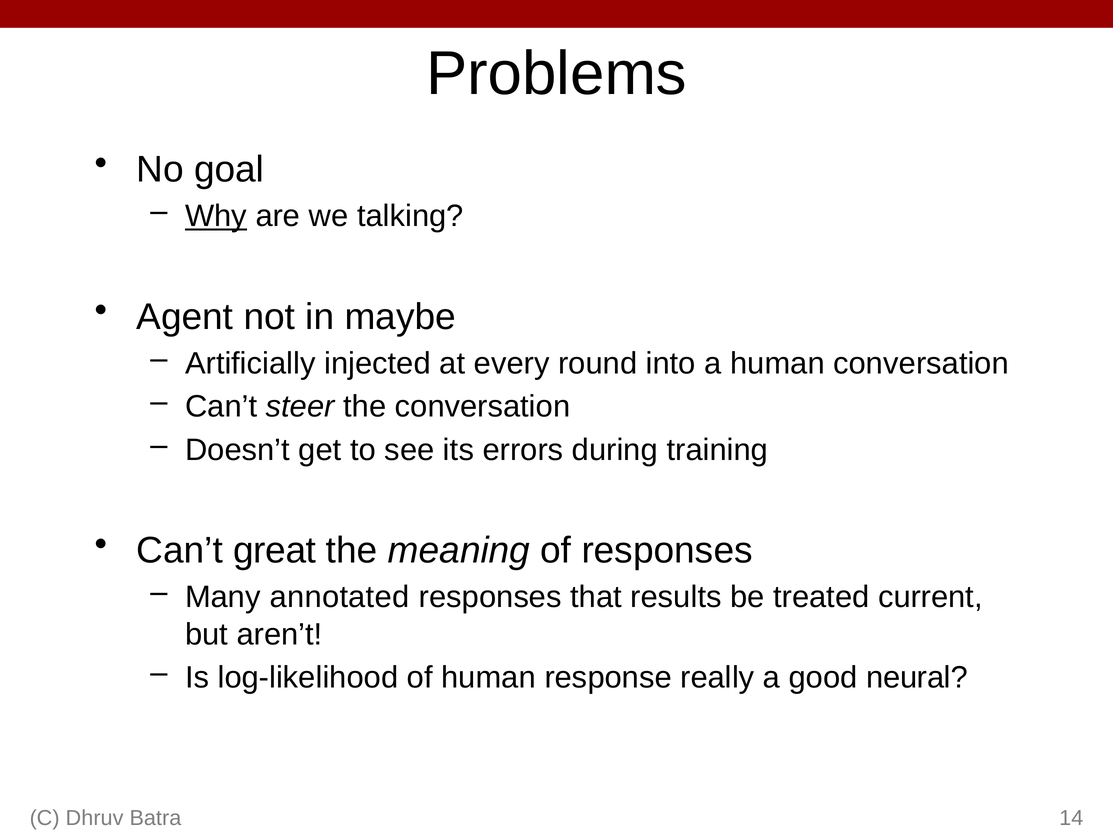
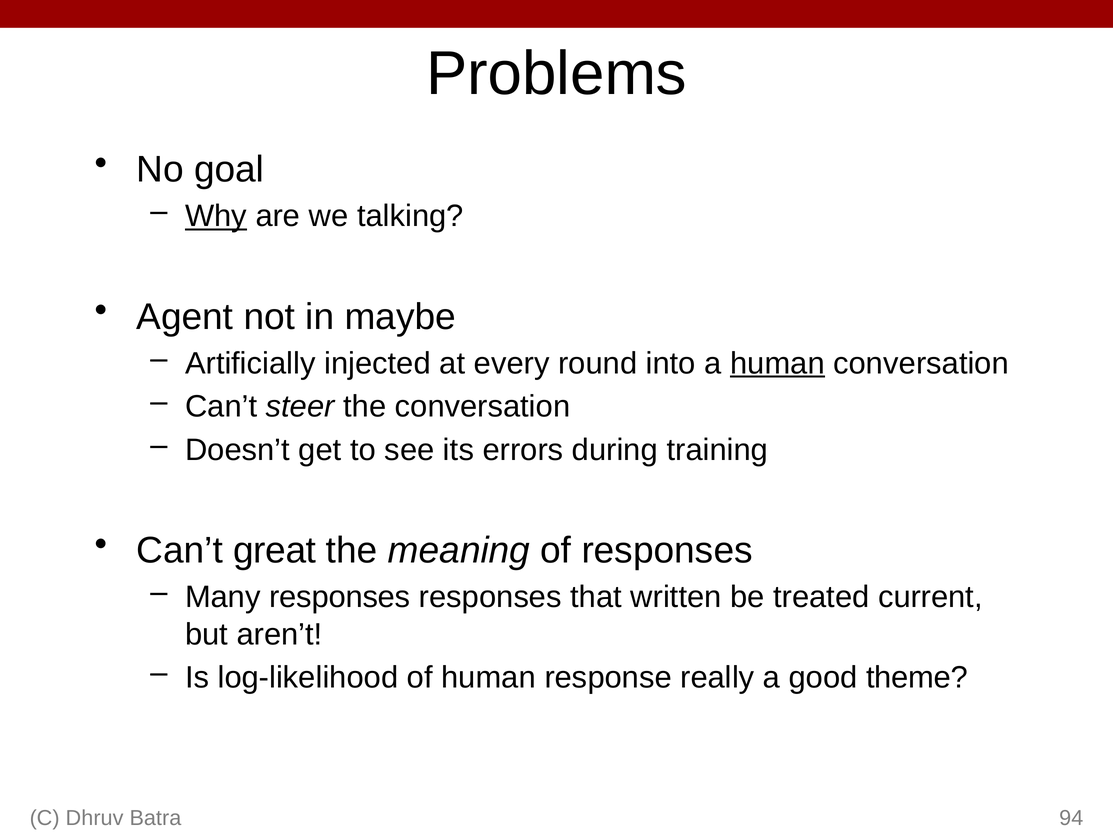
human at (777, 363) underline: none -> present
Many annotated: annotated -> responses
results: results -> written
neural: neural -> theme
14: 14 -> 94
